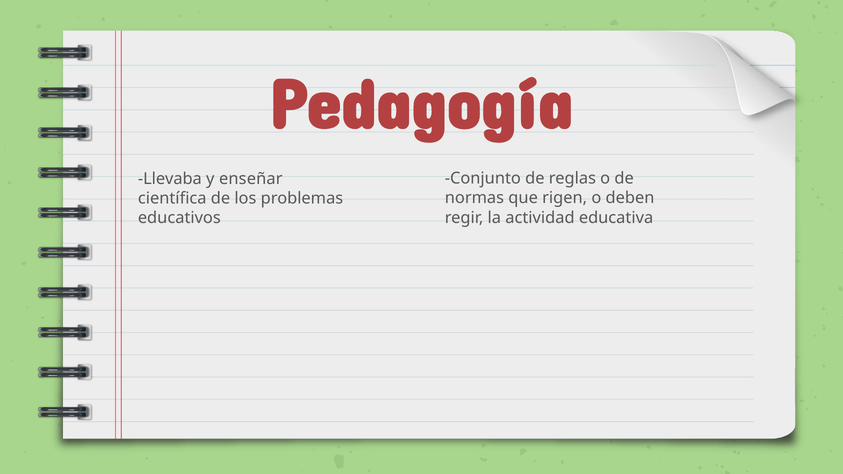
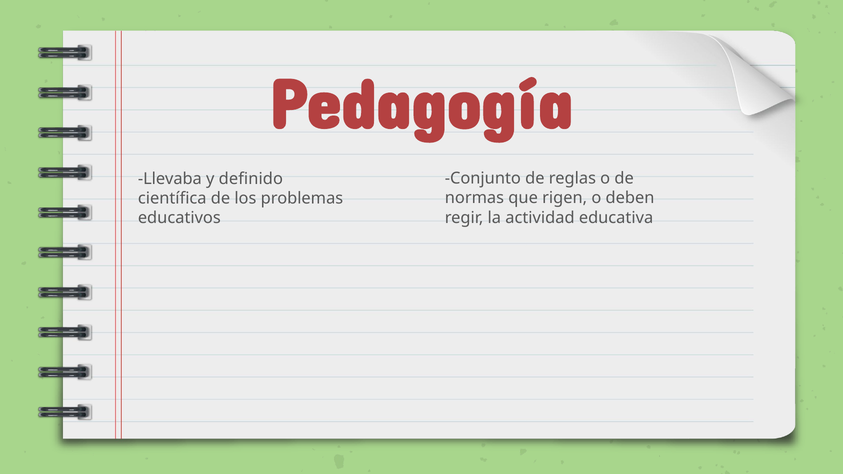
enseñar: enseñar -> definido
